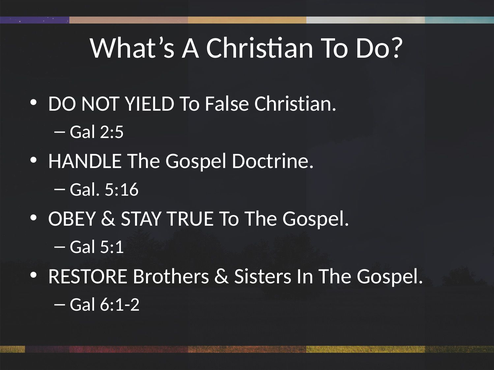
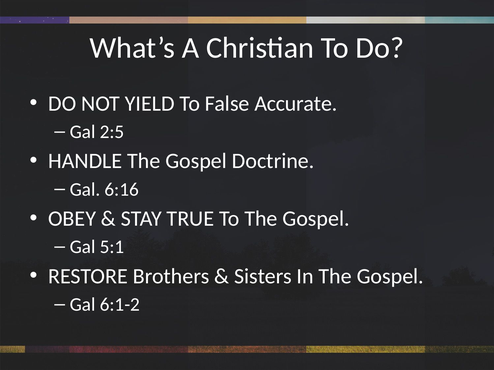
False Christian: Christian -> Accurate
5:16: 5:16 -> 6:16
